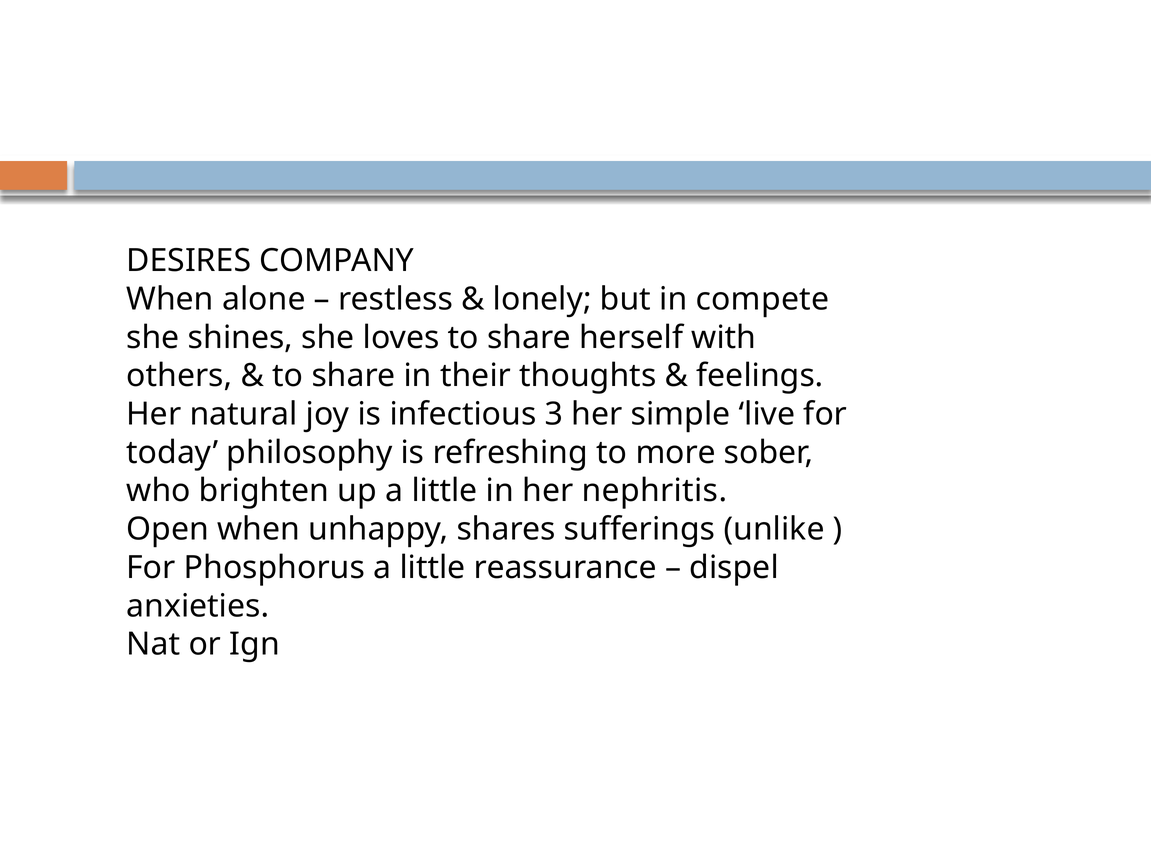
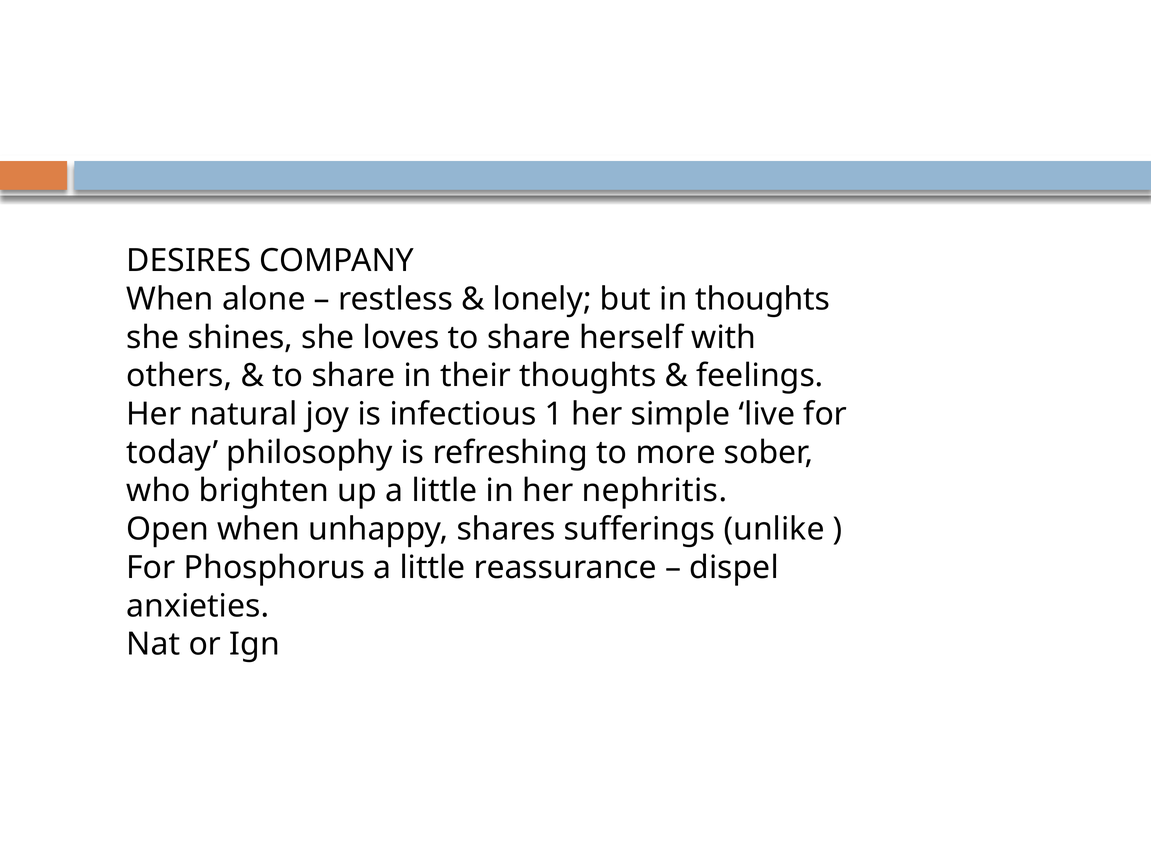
in compete: compete -> thoughts
3: 3 -> 1
